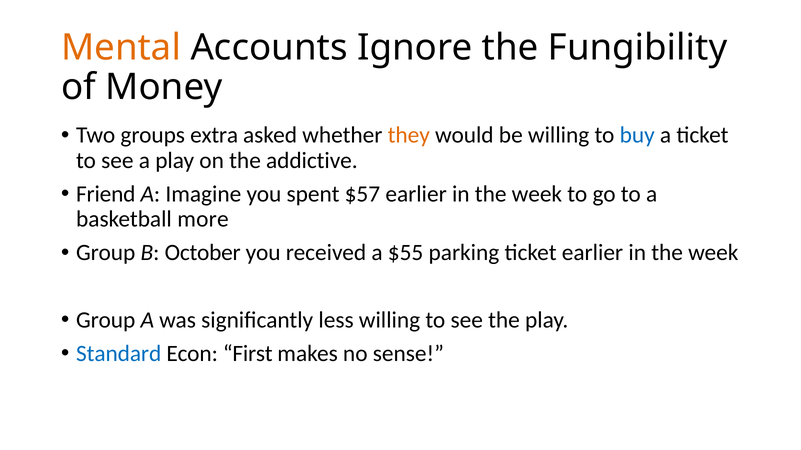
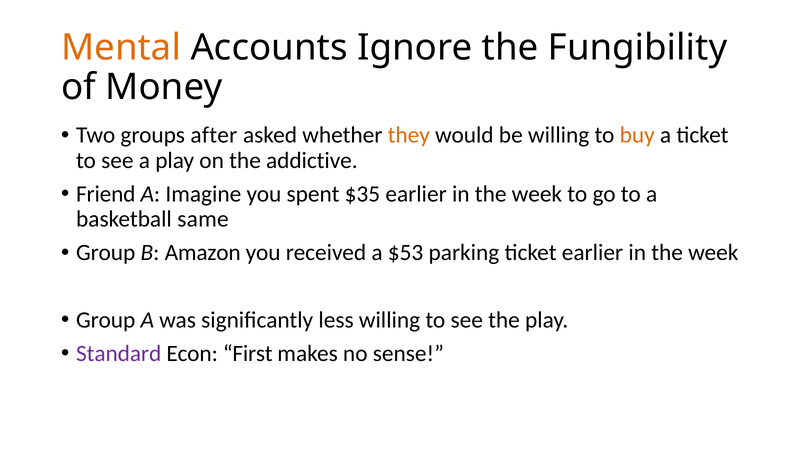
extra: extra -> after
buy colour: blue -> orange
$57: $57 -> $35
more: more -> same
October: October -> Amazon
$55: $55 -> $53
Standard colour: blue -> purple
